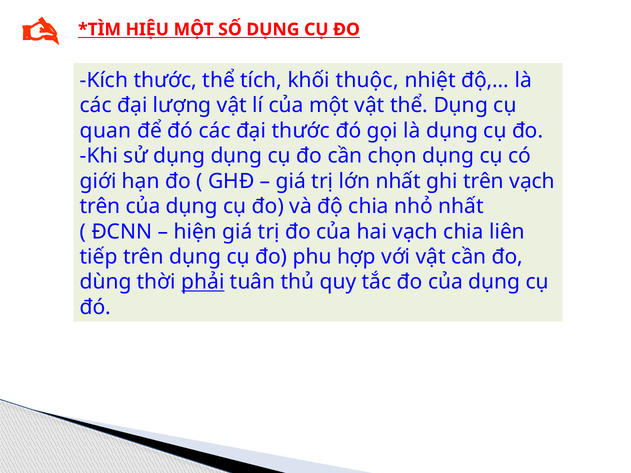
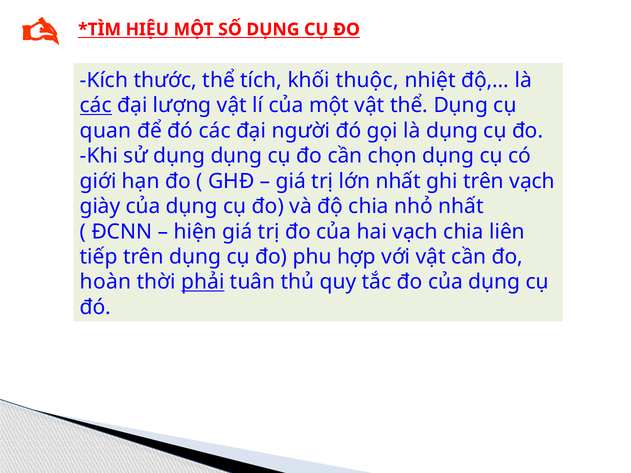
các at (96, 106) underline: none -> present
đại thước: thước -> người
trên at (100, 206): trên -> giày
dùng: dùng -> hoàn
